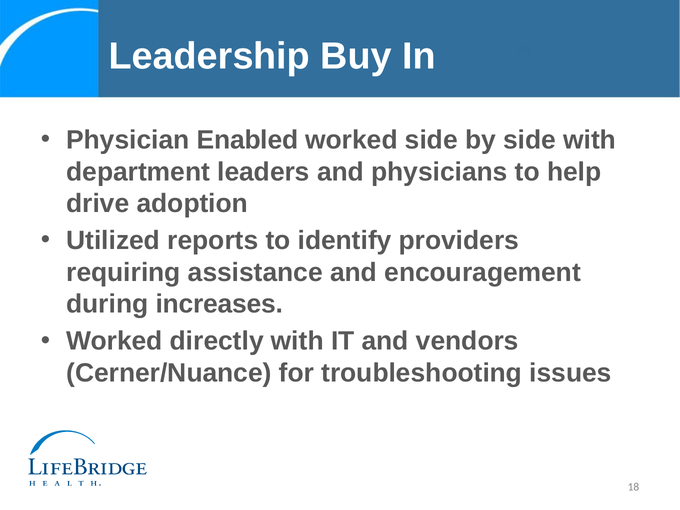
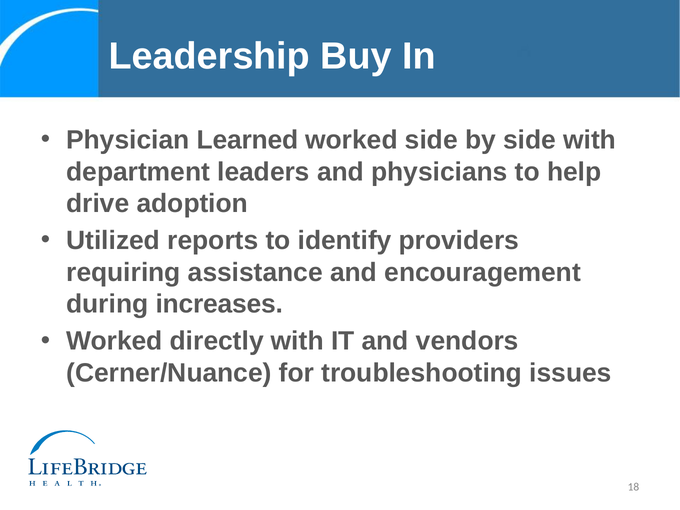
Enabled: Enabled -> Learned
